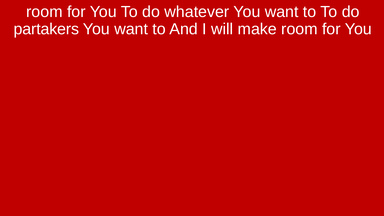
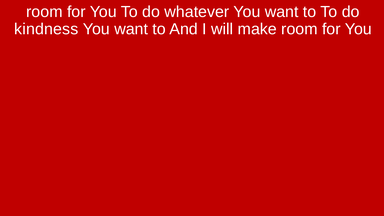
partakers: partakers -> kindness
